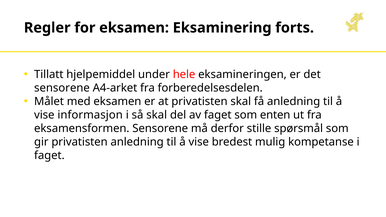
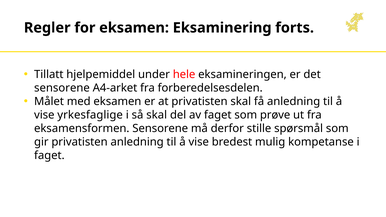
informasjon: informasjon -> yrkesfaglige
enten: enten -> prøve
